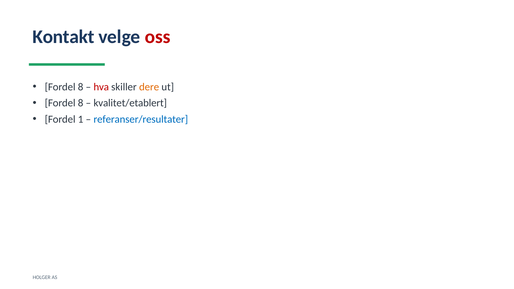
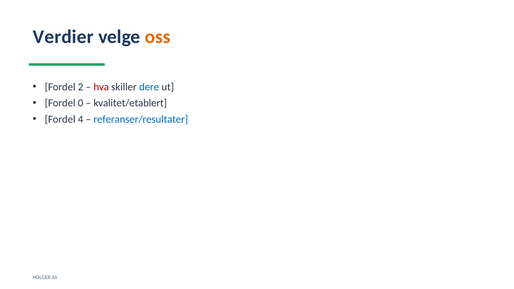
Kontakt: Kontakt -> Verdier
oss colour: red -> orange
8 at (81, 87): 8 -> 2
dere colour: orange -> blue
8 at (81, 103): 8 -> 0
1: 1 -> 4
